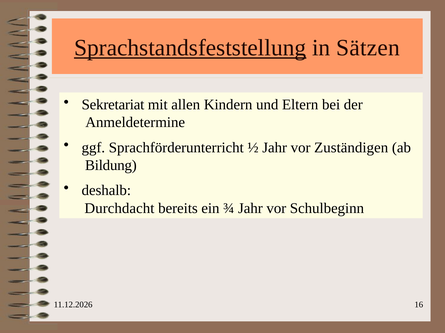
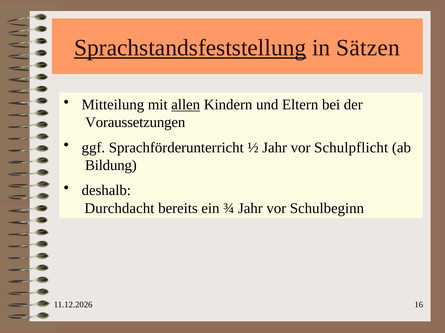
Sekretariat: Sekretariat -> Mitteilung
allen underline: none -> present
Anmeldetermine: Anmeldetermine -> Voraussetzungen
Zuständigen: Zuständigen -> Schulpflicht
